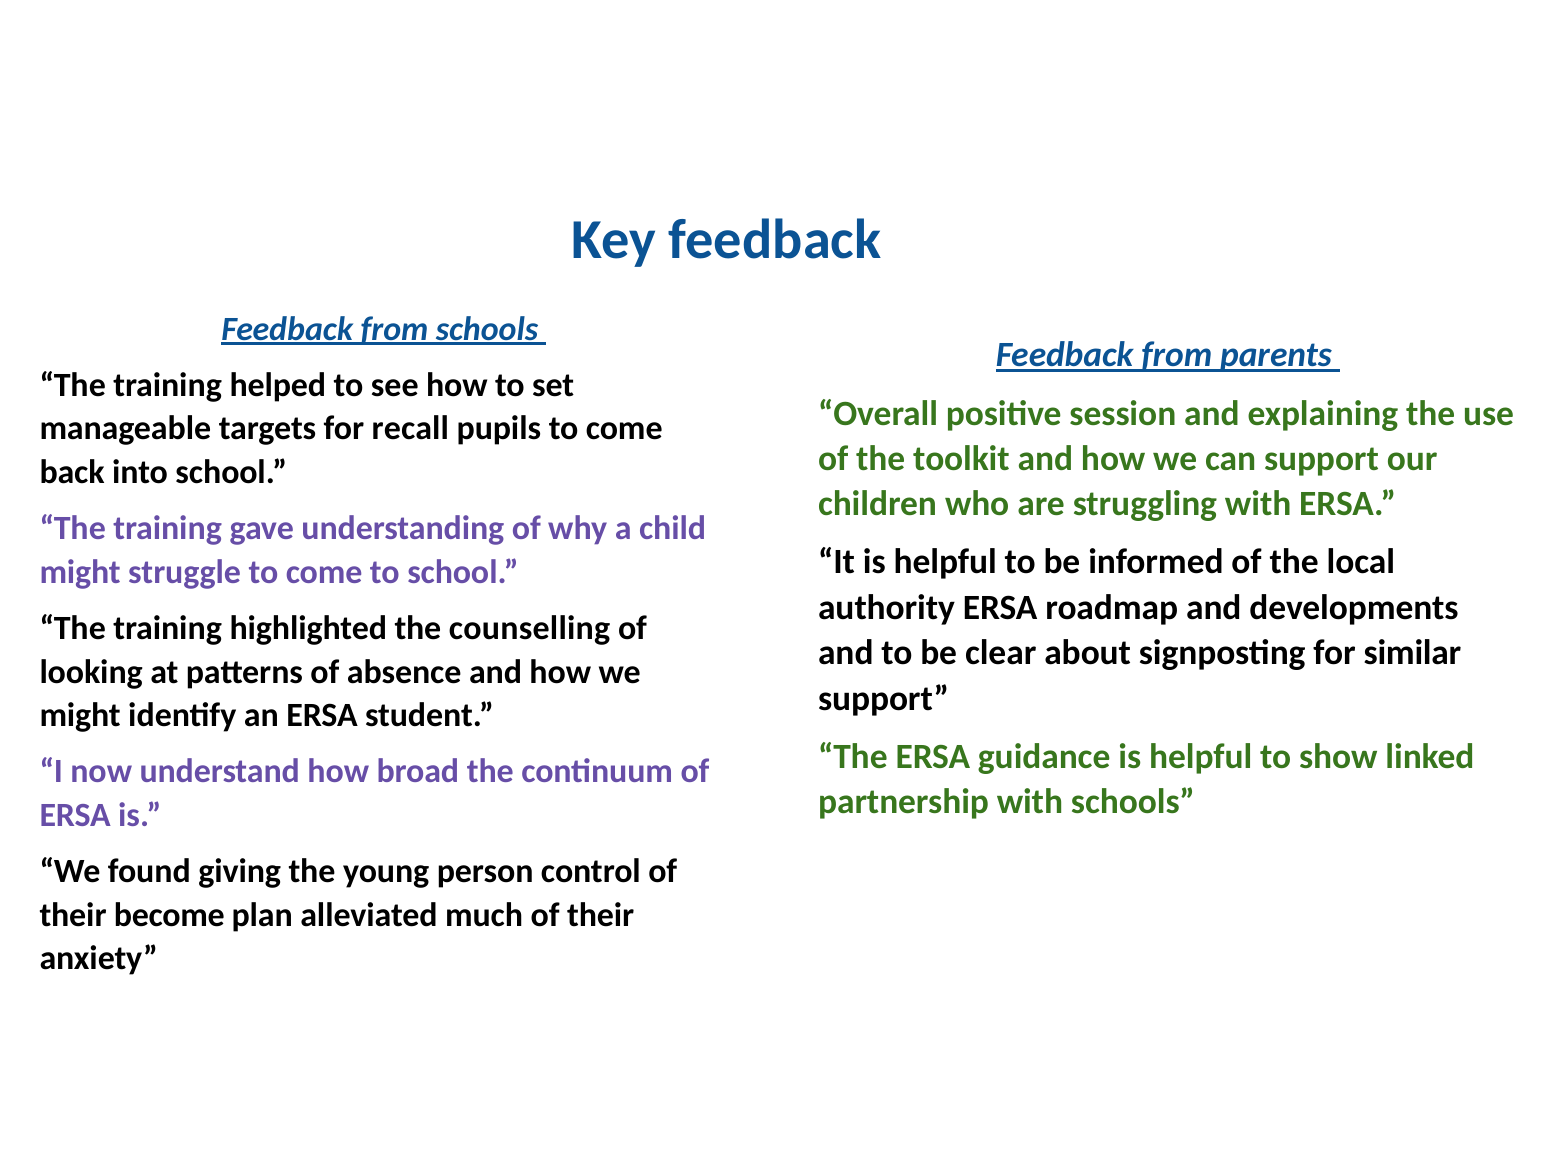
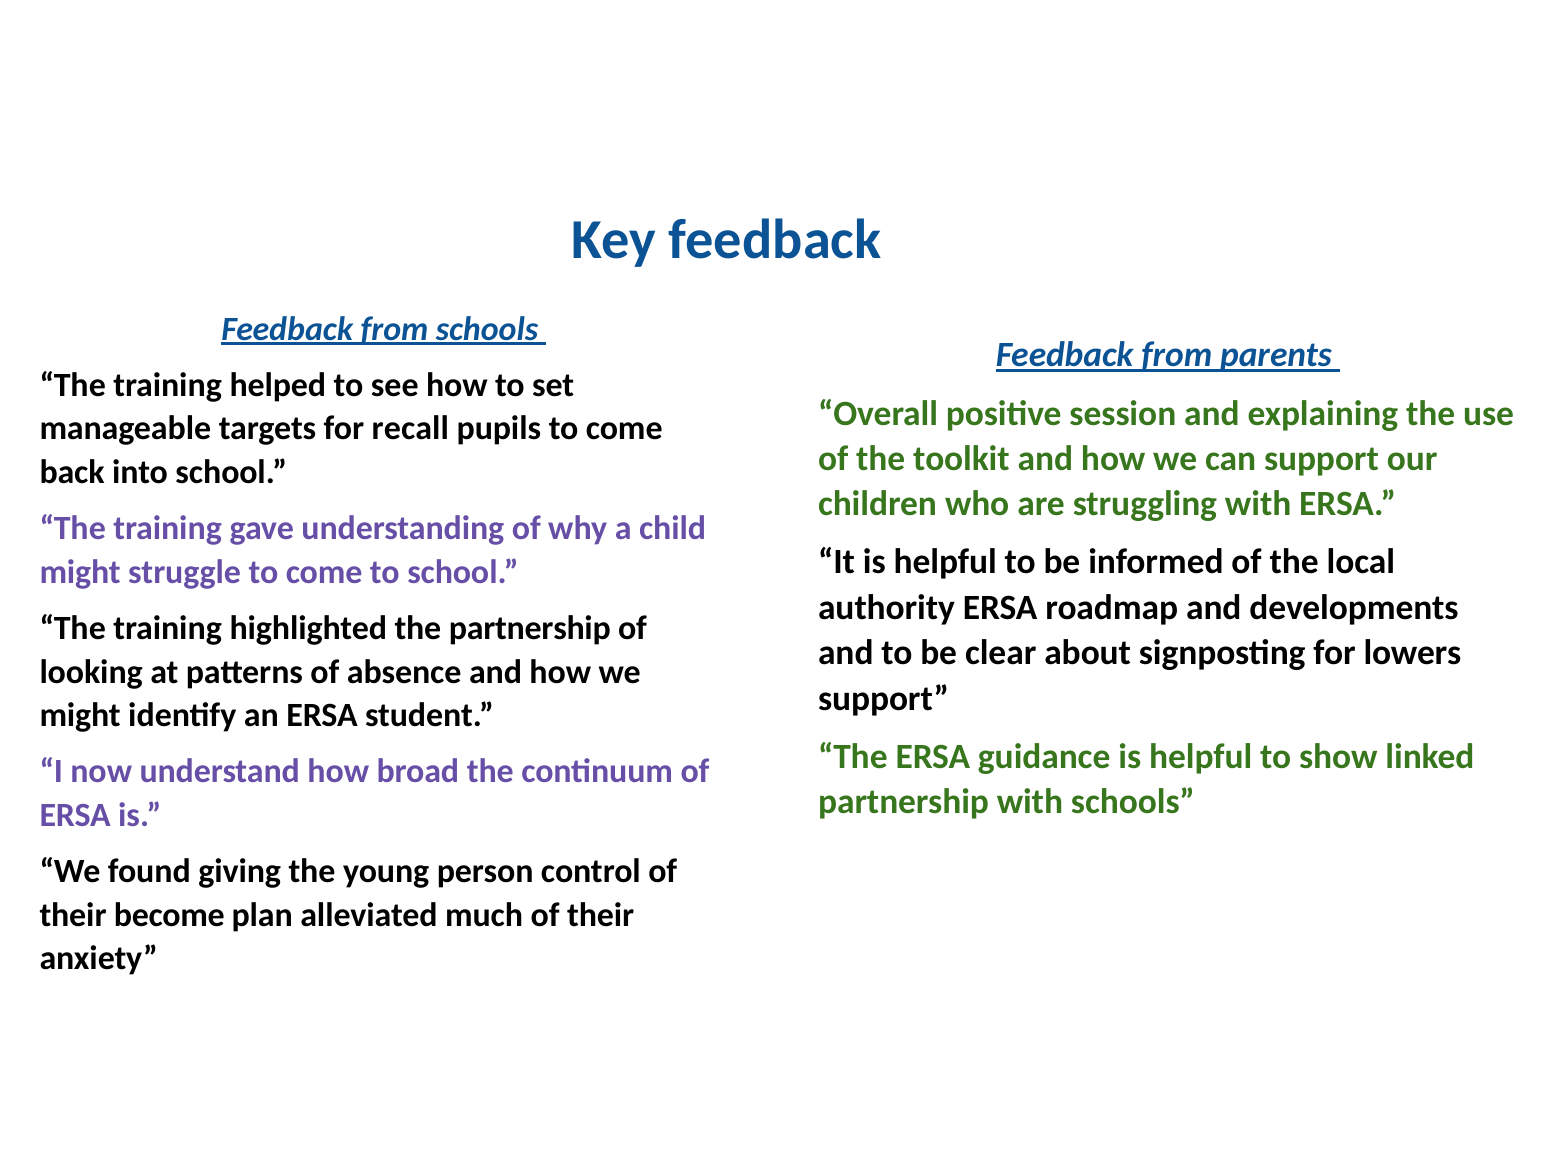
the counselling: counselling -> partnership
similar: similar -> lowers
